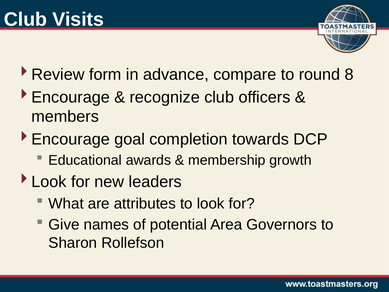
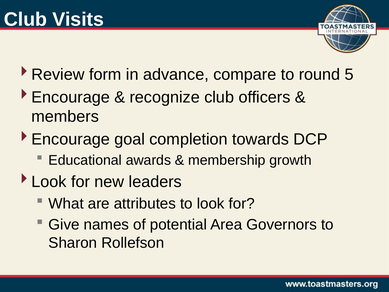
8: 8 -> 5
